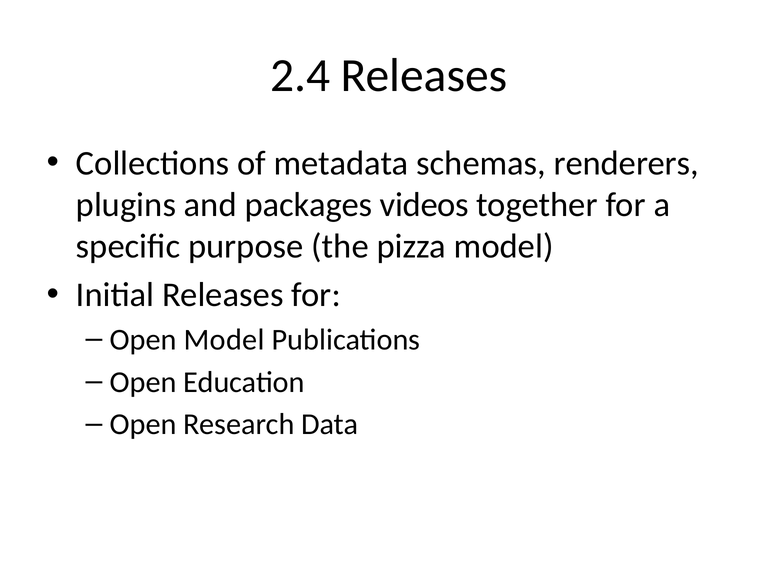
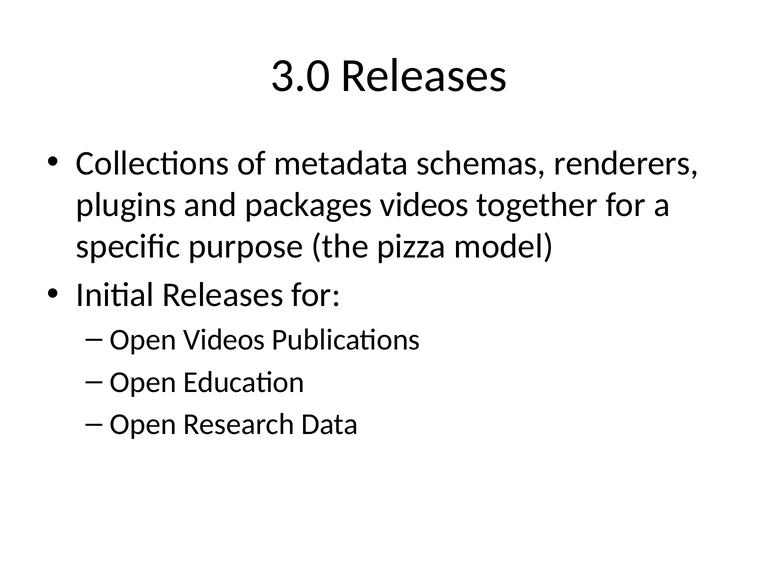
2.4: 2.4 -> 3.0
Open Model: Model -> Videos
